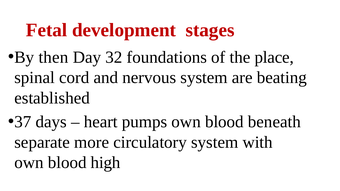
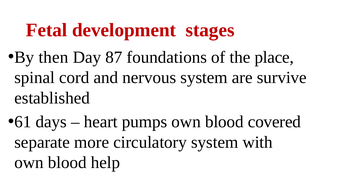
32: 32 -> 87
beating: beating -> survive
37: 37 -> 61
beneath: beneath -> covered
high: high -> help
